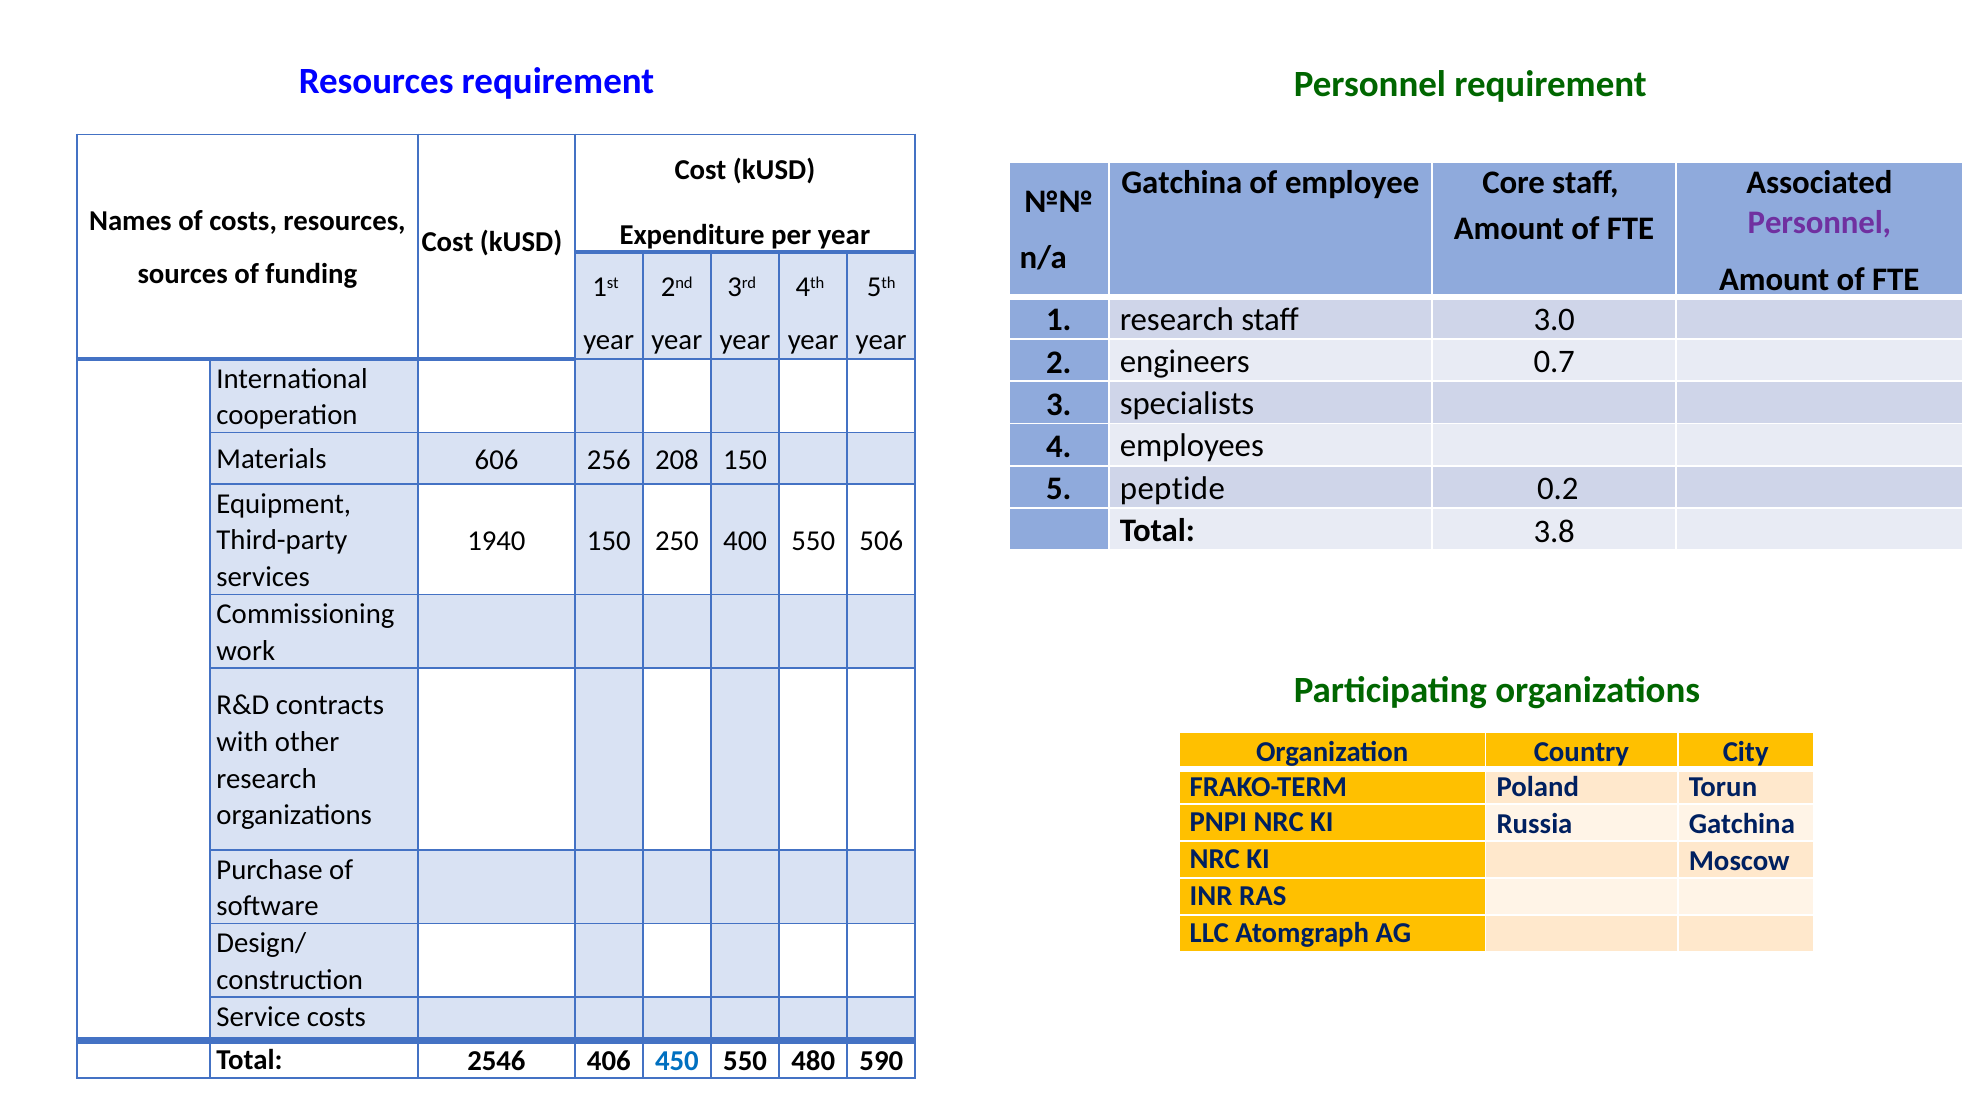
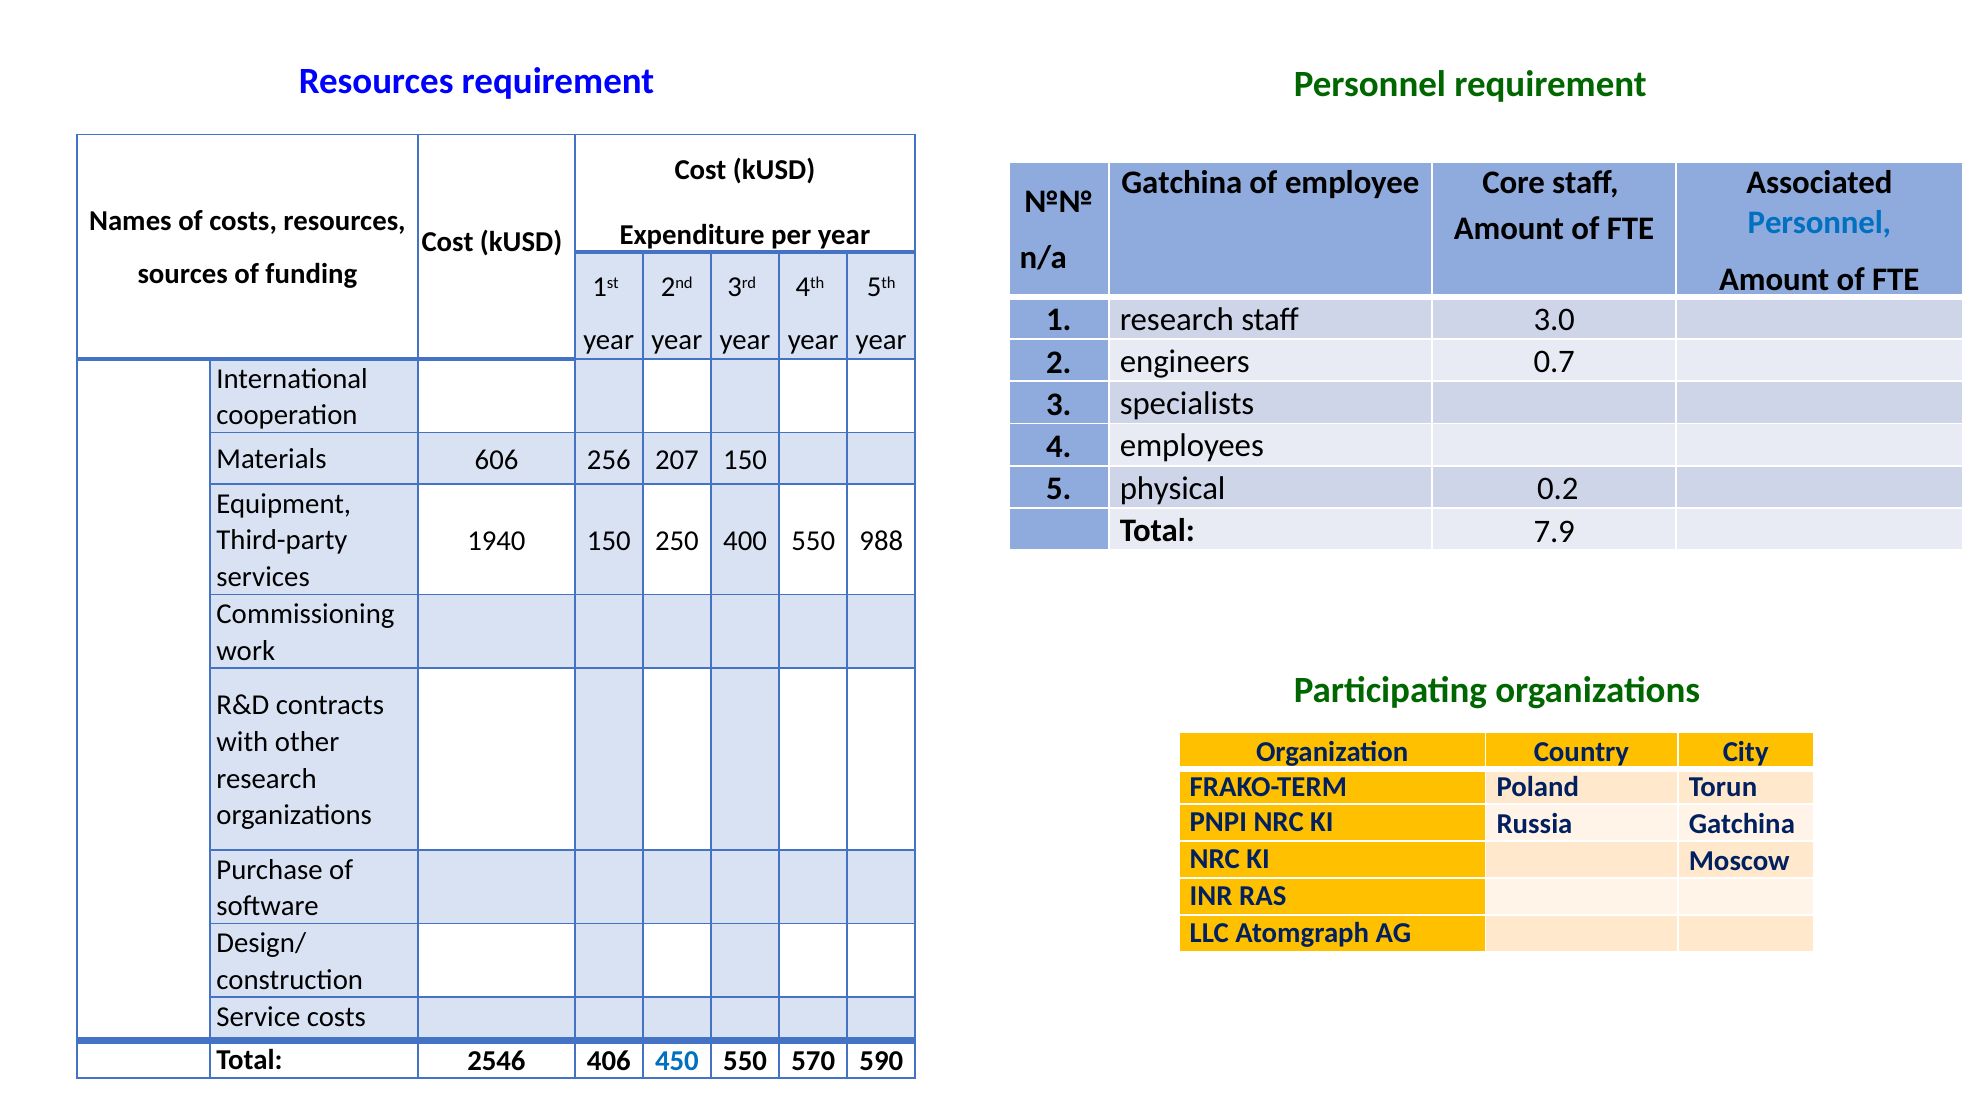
Personnel at (1819, 223) colour: purple -> blue
208: 208 -> 207
peptide: peptide -> physical
3.8: 3.8 -> 7.9
506: 506 -> 988
480: 480 -> 570
